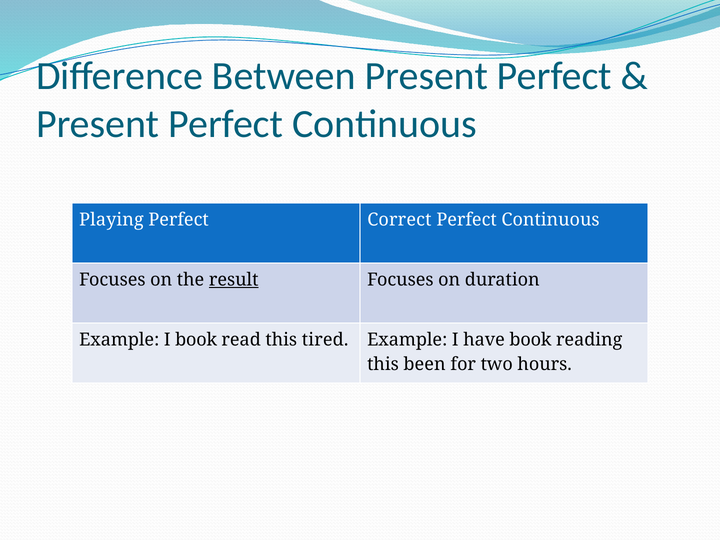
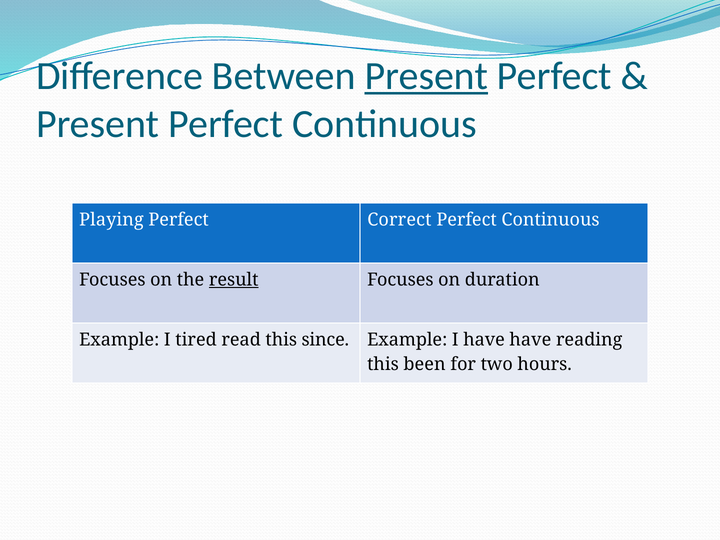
Present at (426, 76) underline: none -> present
I book: book -> tired
tired: tired -> since
have book: book -> have
